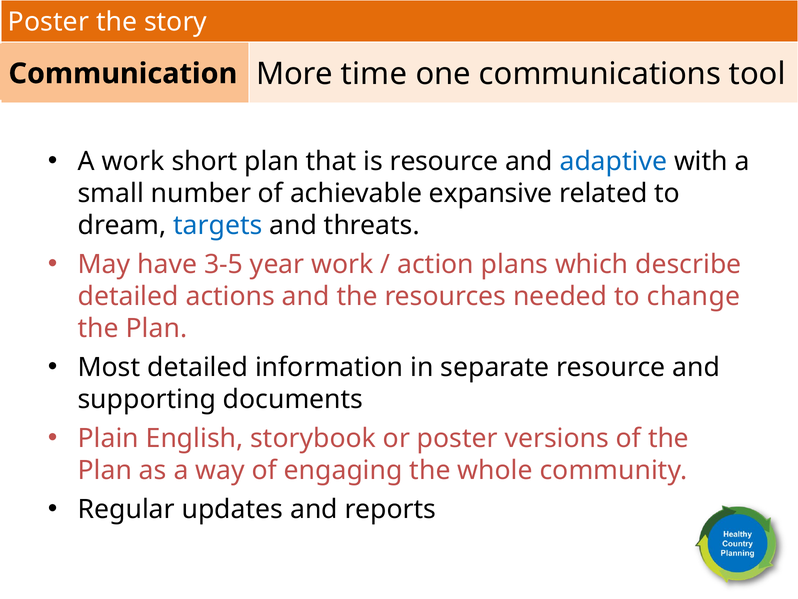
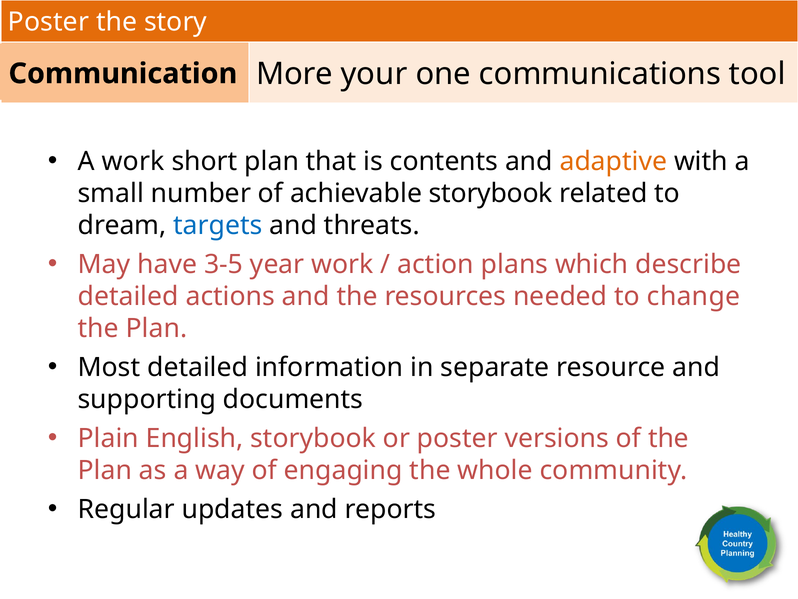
time: time -> your
is resource: resource -> contents
adaptive colour: blue -> orange
achievable expansive: expansive -> storybook
